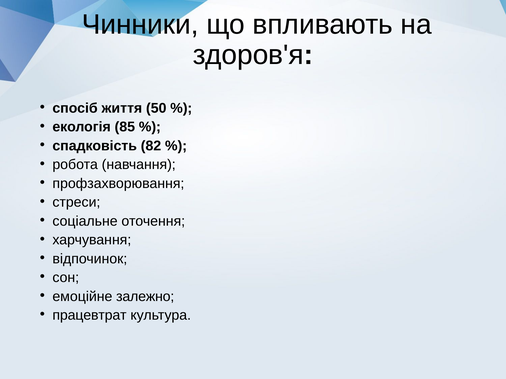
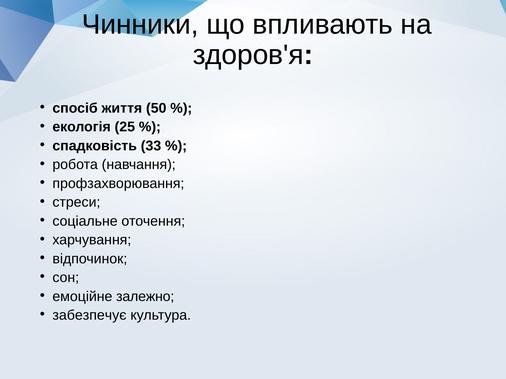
85: 85 -> 25
82: 82 -> 33
працевтрат: працевтрат -> забезпечує
